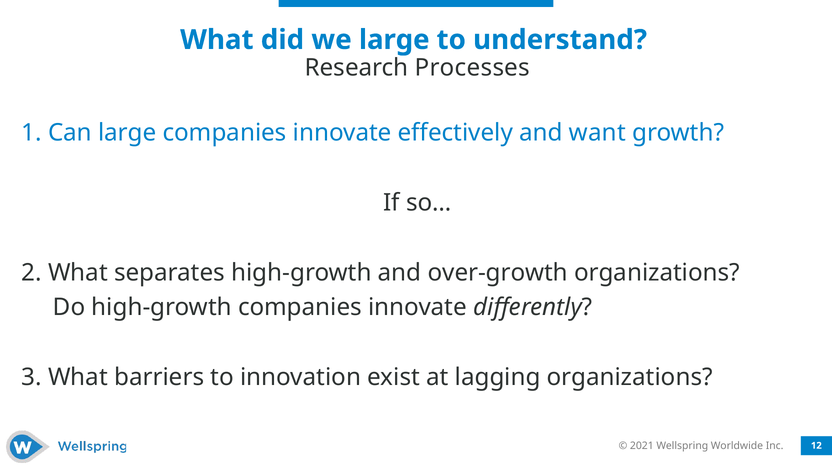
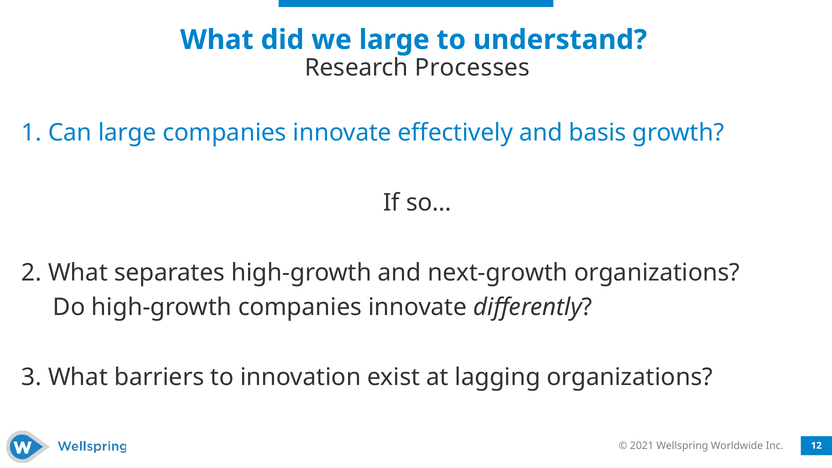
want: want -> basis
over-growth: over-growth -> next-growth
